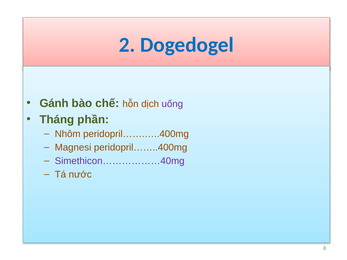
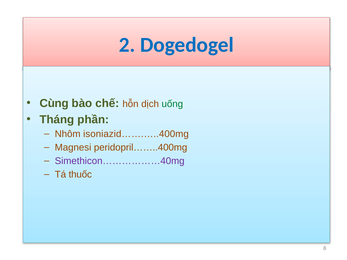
Gánh: Gánh -> Cùng
uống colour: purple -> green
peridopril…….…..400mg: peridopril…….…..400mg -> isoniazid…….…..400mg
nước: nước -> thuốc
